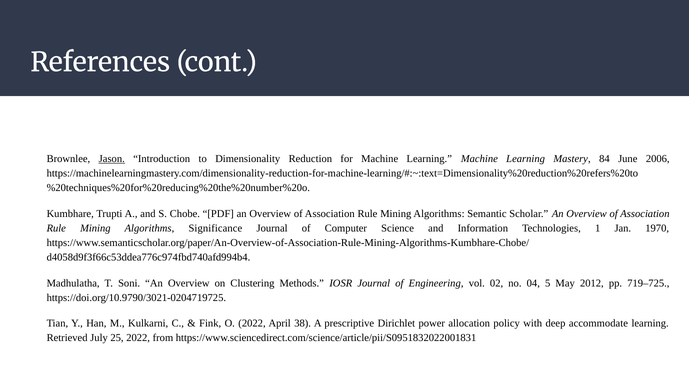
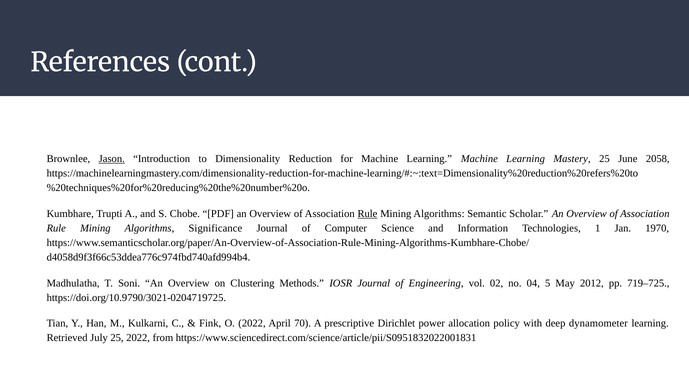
Mastery 84: 84 -> 25
2006: 2006 -> 2058
Rule at (367, 214) underline: none -> present
38: 38 -> 70
accommodate: accommodate -> dynamometer
